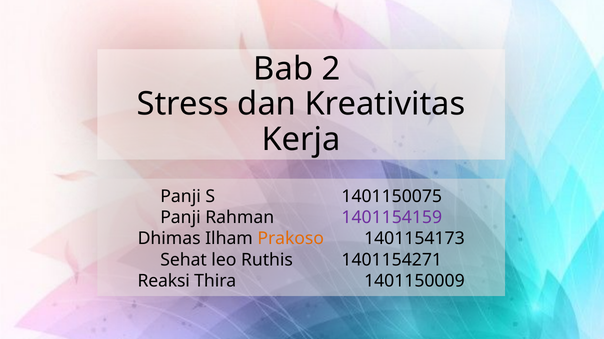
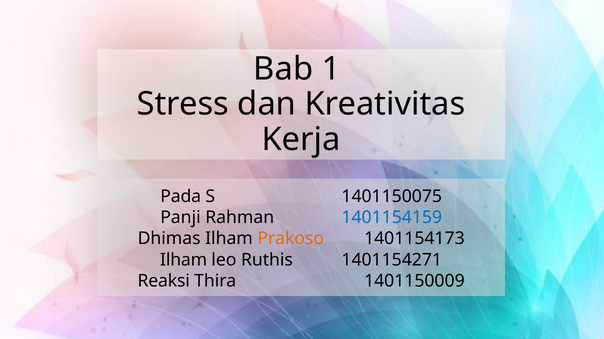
2: 2 -> 1
Panji at (181, 197): Panji -> Pada
1401154159 colour: purple -> blue
Sehat at (184, 260): Sehat -> Ilham
